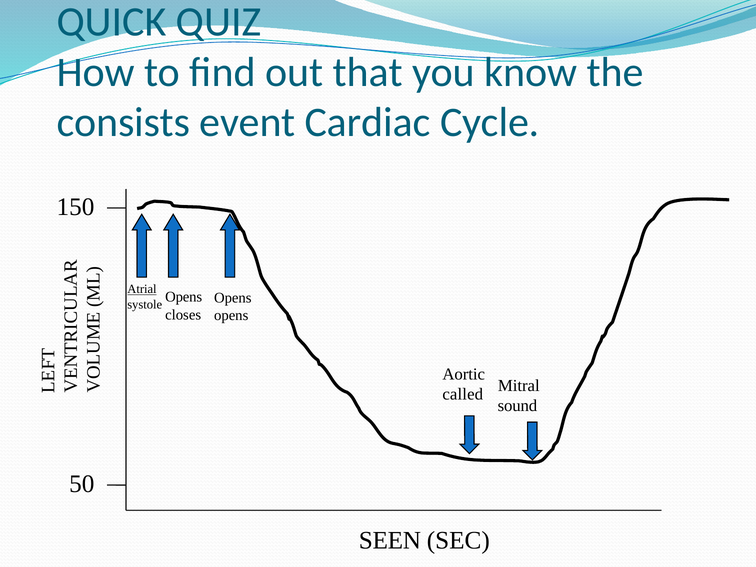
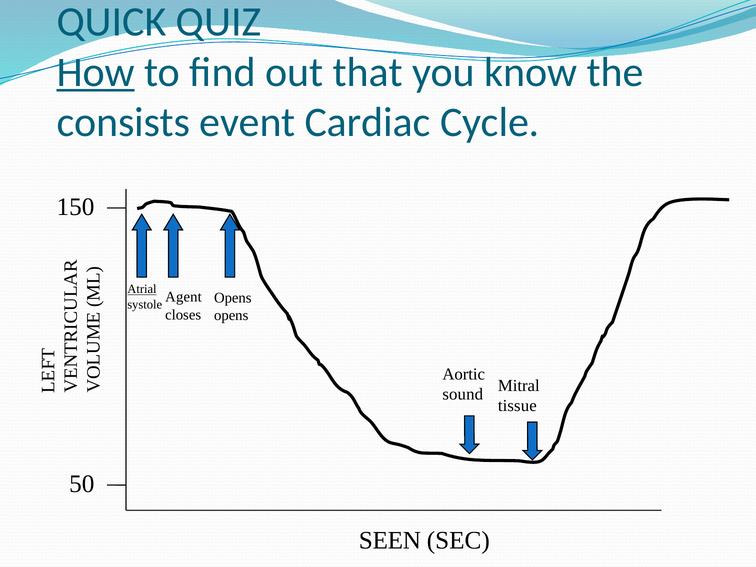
How underline: none -> present
systole Opens: Opens -> Agent
called: called -> sound
sound: sound -> tissue
